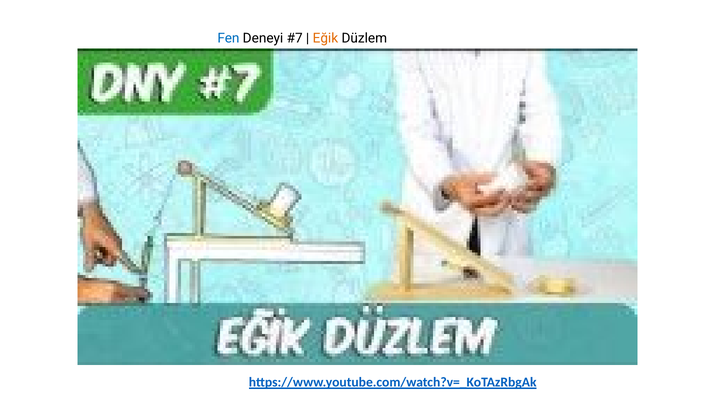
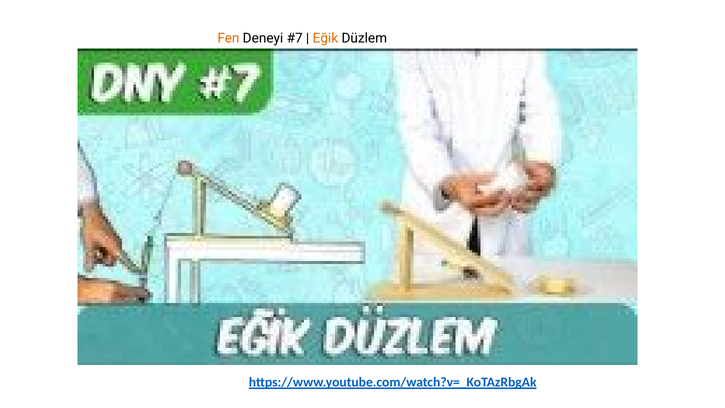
Fen colour: blue -> orange
